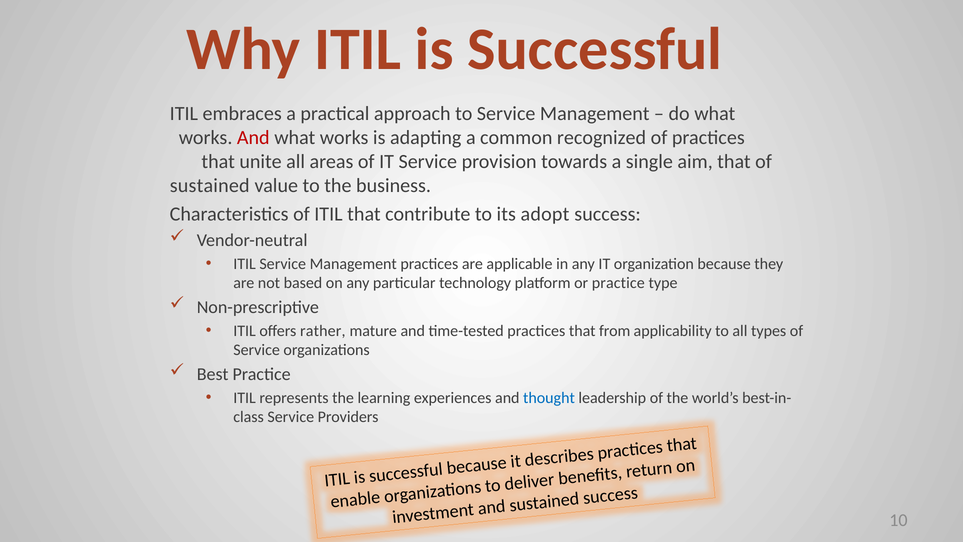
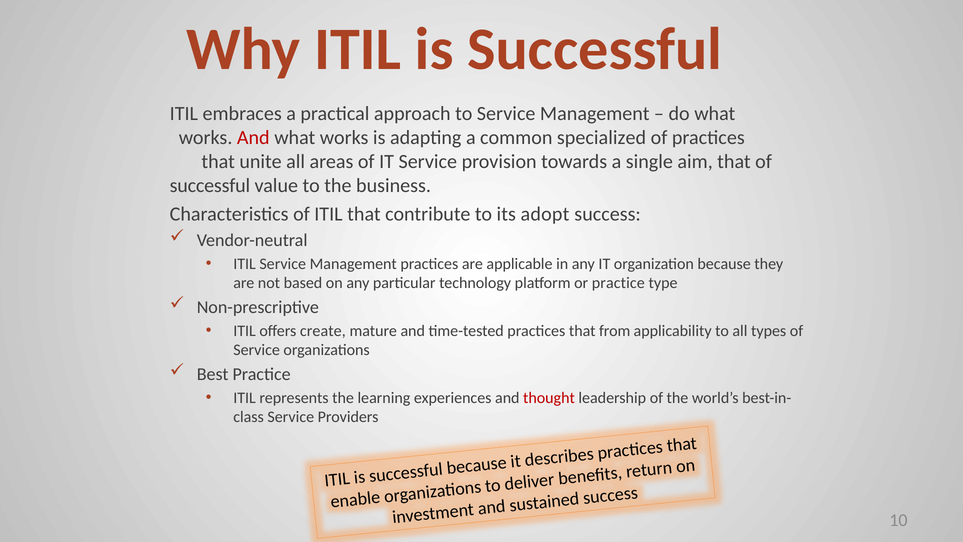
recognized: recognized -> specialized
sustained at (210, 186): sustained -> successful
rather: rather -> create
thought colour: blue -> red
